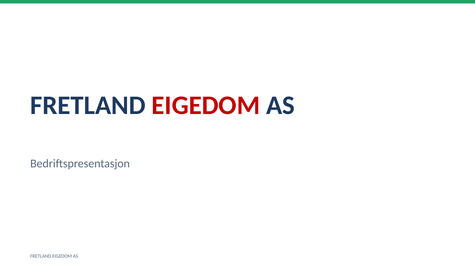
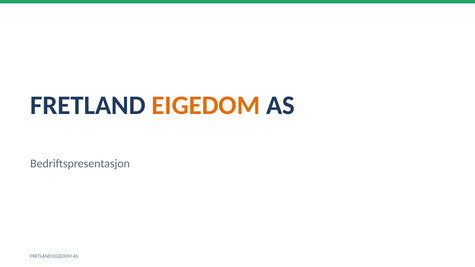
EIGEDOM at (206, 105) colour: red -> orange
